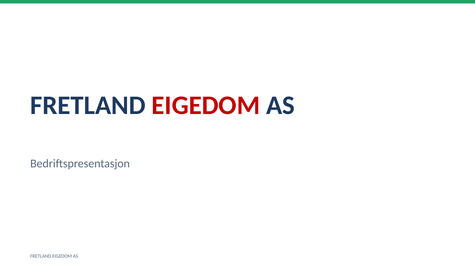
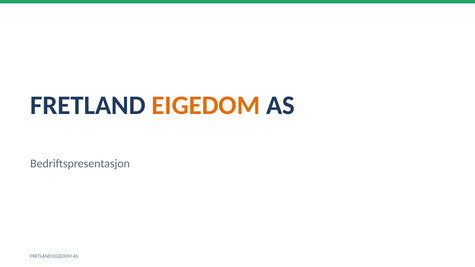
EIGEDOM at (206, 105) colour: red -> orange
